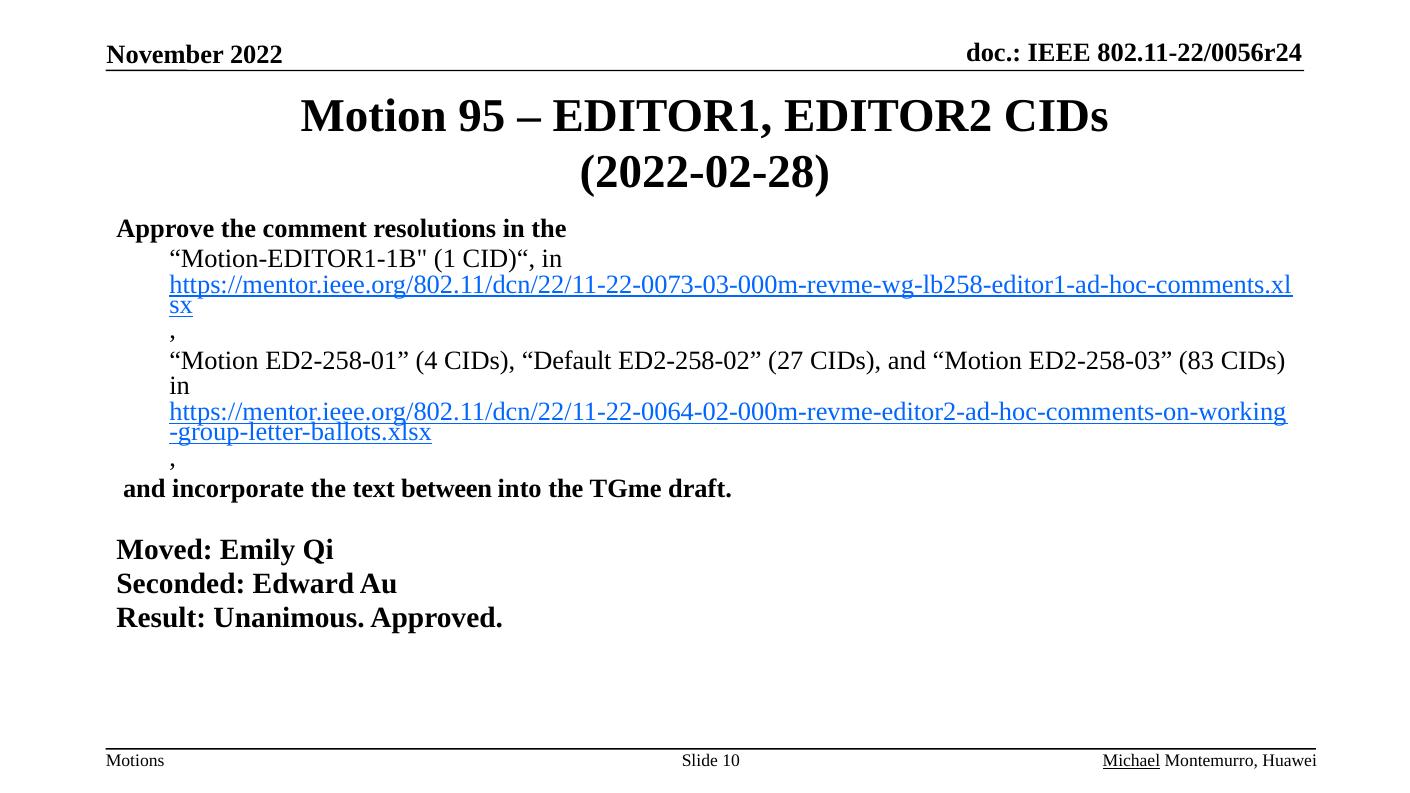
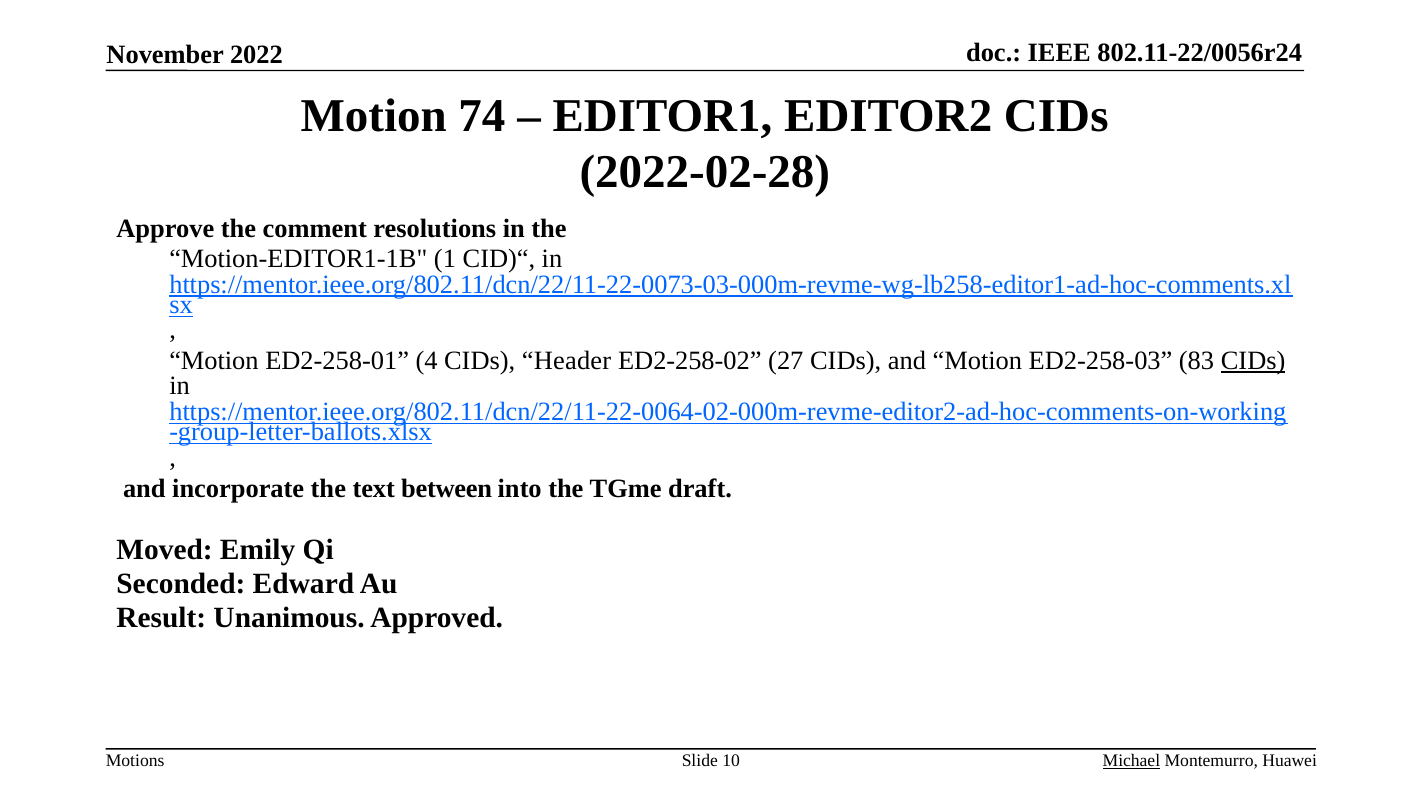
95: 95 -> 74
Default: Default -> Header
CIDs at (1253, 361) underline: none -> present
